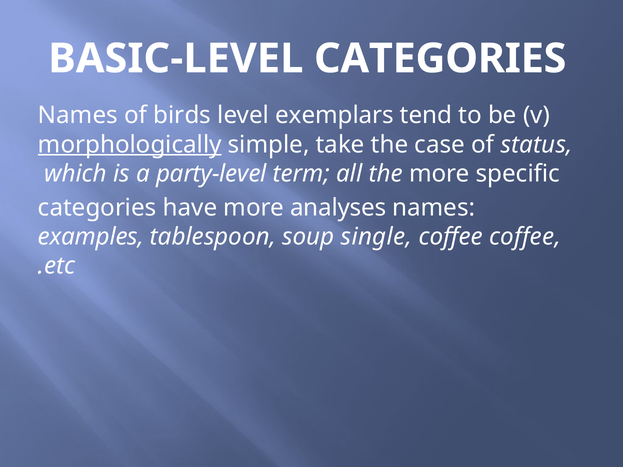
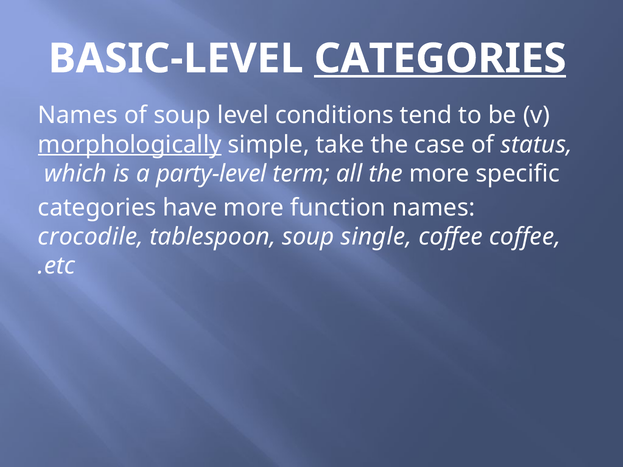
CATEGORIES at (440, 59) underline: none -> present
of birds: birds -> soup
exemplars: exemplars -> conditions
analyses: analyses -> function
examples: examples -> crocodile
